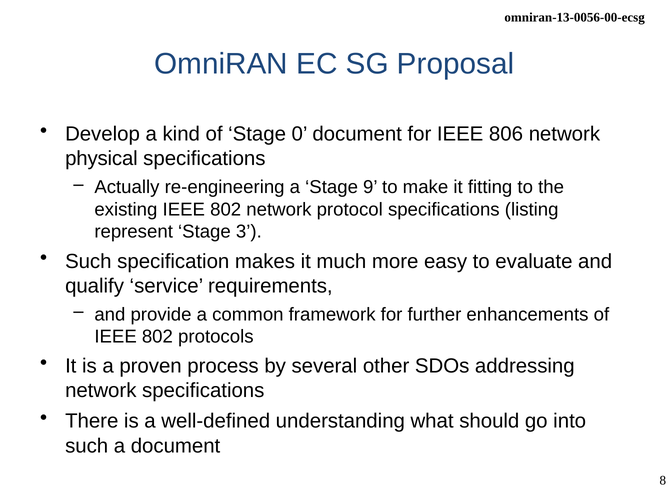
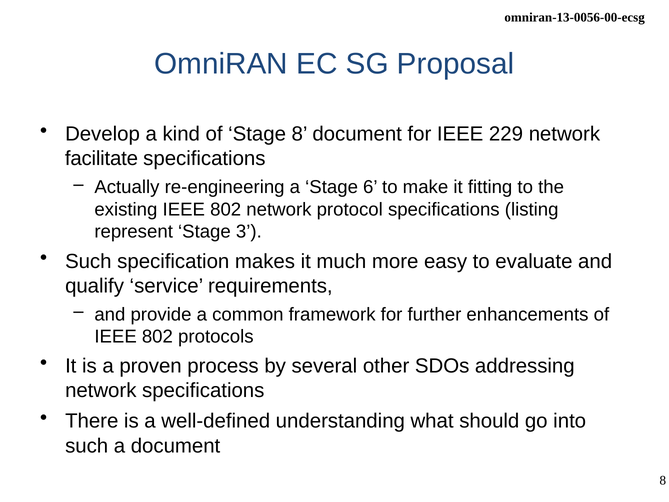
Stage 0: 0 -> 8
806: 806 -> 229
physical: physical -> facilitate
9: 9 -> 6
